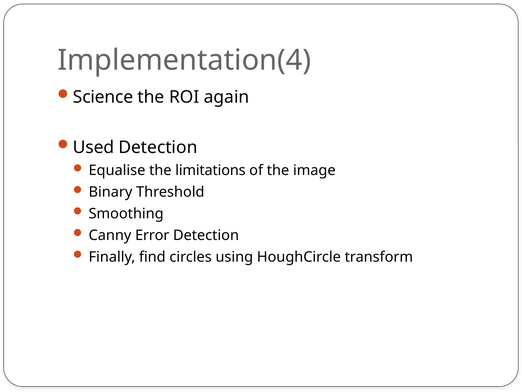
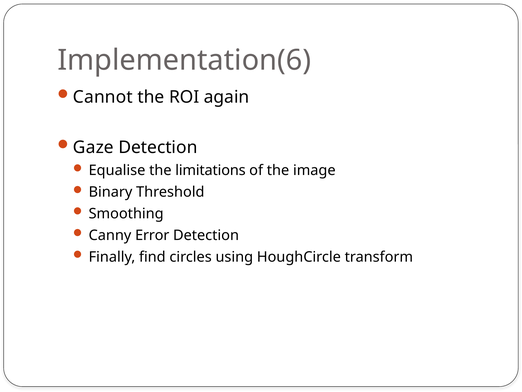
Implementation(4: Implementation(4 -> Implementation(6
Science: Science -> Cannot
Used: Used -> Gaze
